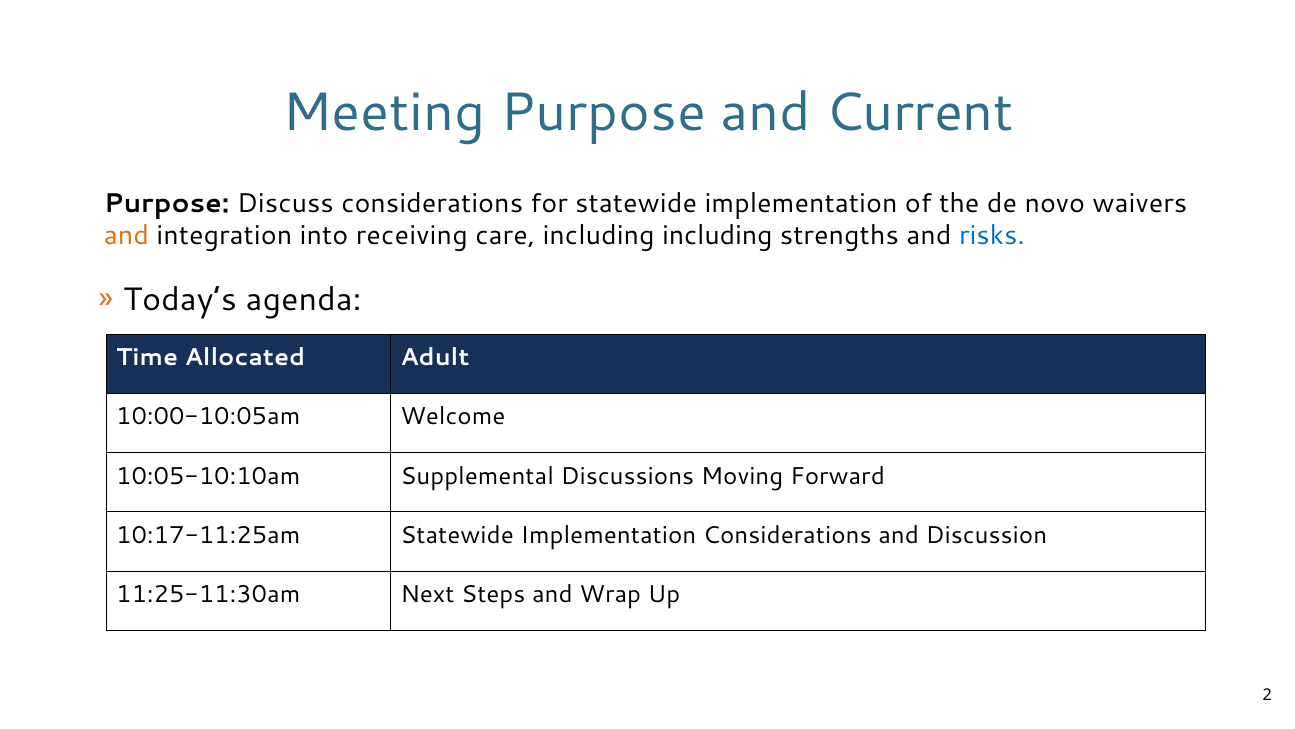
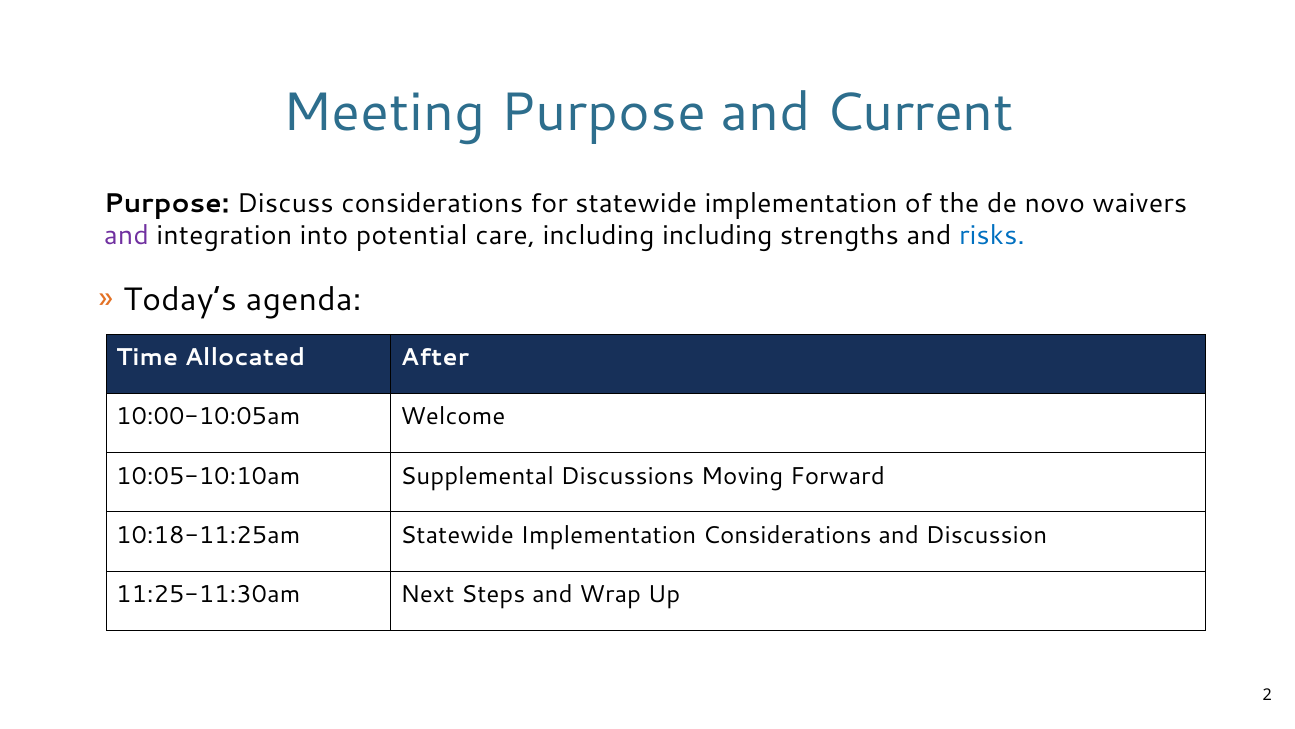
and at (126, 236) colour: orange -> purple
receiving: receiving -> potential
Adult: Adult -> After
10:17-11:25am: 10:17-11:25am -> 10:18-11:25am
